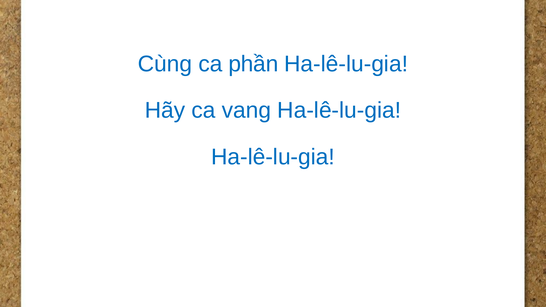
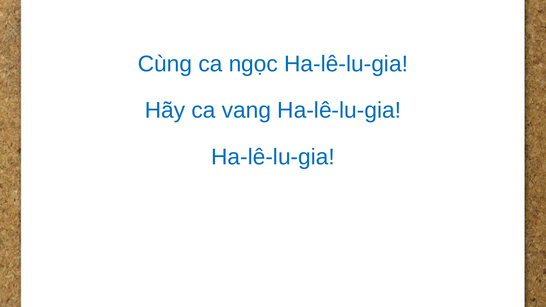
phần: phần -> ngọc
